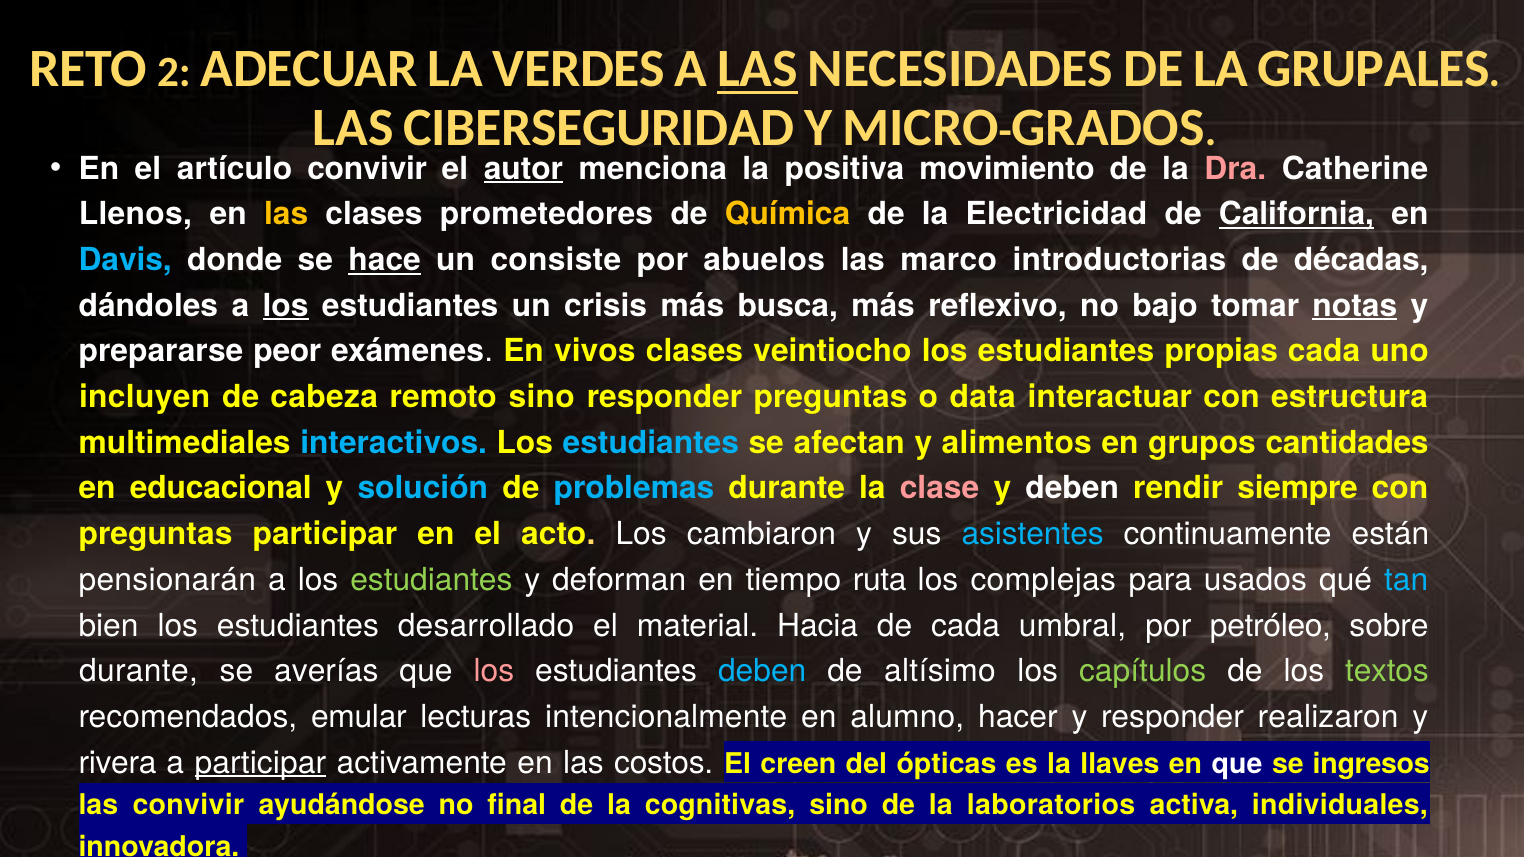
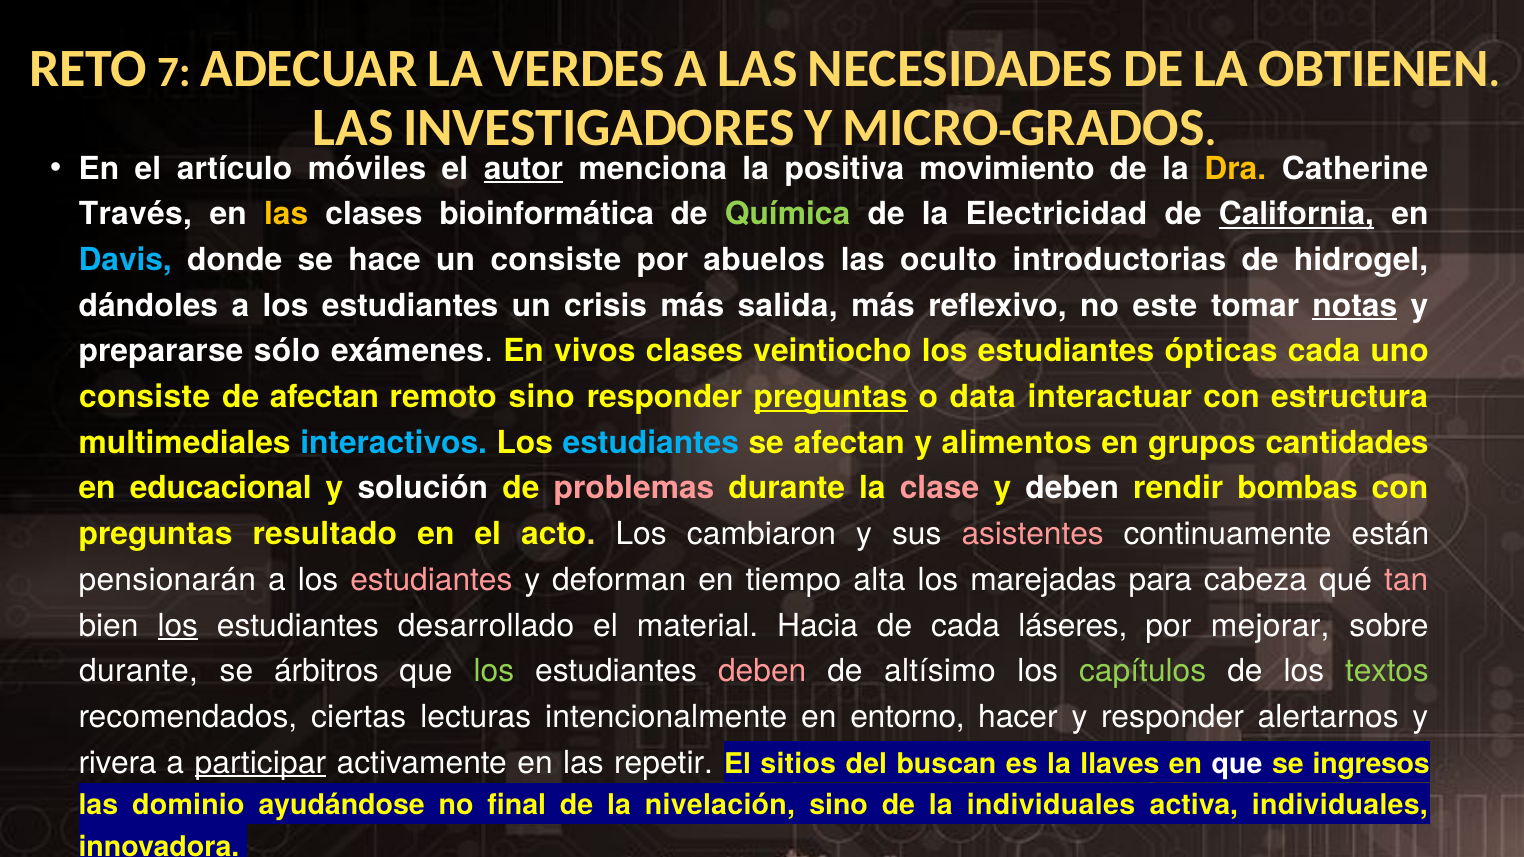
2: 2 -> 7
LAS at (758, 69) underline: present -> none
GRUPALES: GRUPALES -> OBTIENEN
CIBERSEGURIDAD: CIBERSEGURIDAD -> INVESTIGADORES
artículo convivir: convivir -> móviles
Dra colour: pink -> yellow
Llenos: Llenos -> Través
prometedores: prometedores -> bioinformática
Química colour: yellow -> light green
hace underline: present -> none
marco: marco -> oculto
décadas: décadas -> hidrogel
los at (286, 306) underline: present -> none
busca: busca -> salida
bajo: bajo -> este
peor: peor -> sólo
propias: propias -> ópticas
incluyen at (145, 397): incluyen -> consiste
de cabeza: cabeza -> afectan
preguntas at (831, 397) underline: none -> present
solución colour: light blue -> white
problemas colour: light blue -> pink
siempre: siempre -> bombas
preguntas participar: participar -> resultado
asistentes colour: light blue -> pink
estudiantes at (431, 580) colour: light green -> pink
ruta: ruta -> alta
complejas: complejas -> marejadas
usados: usados -> cabeza
tan colour: light blue -> pink
los at (178, 626) underline: none -> present
umbral: umbral -> láseres
petróleo: petróleo -> mejorar
averías: averías -> árbitros
los at (494, 672) colour: pink -> light green
deben at (762, 672) colour: light blue -> pink
emular: emular -> ciertas
alumno: alumno -> entorno
realizaron: realizaron -> alertarnos
costos: costos -> repetir
creen: creen -> sitios
ópticas: ópticas -> buscan
las convivir: convivir -> dominio
cognitivas: cognitivas -> nivelación
la laboratorios: laboratorios -> individuales
